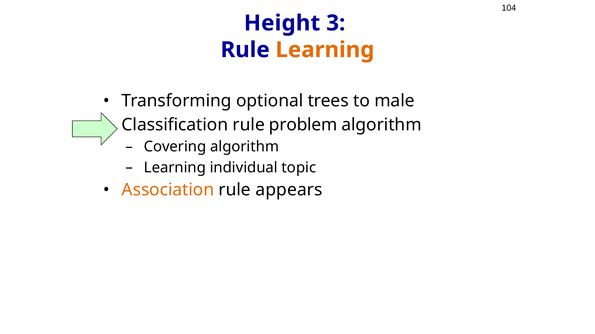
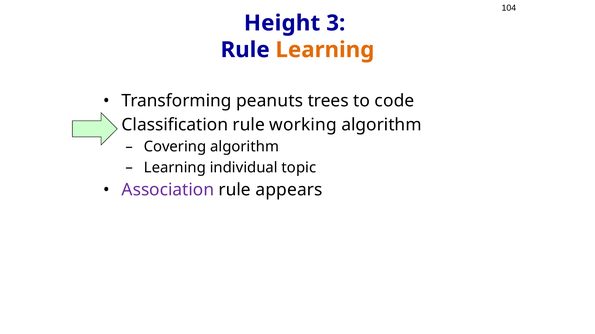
optional: optional -> peanuts
male: male -> code
problem: problem -> working
Association colour: orange -> purple
